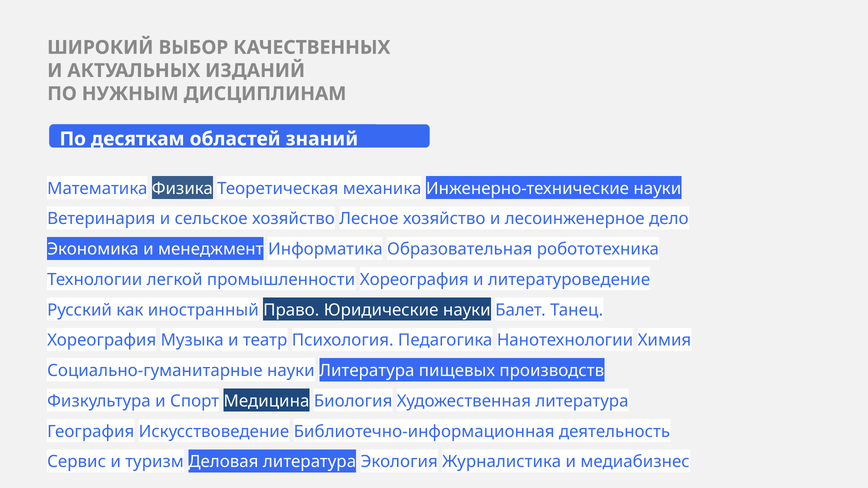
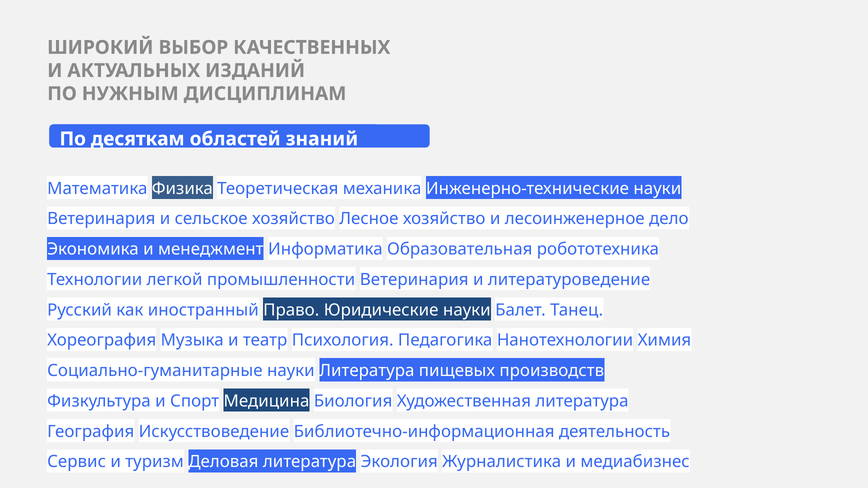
промышленности Хореография: Хореография -> Ветеринария
